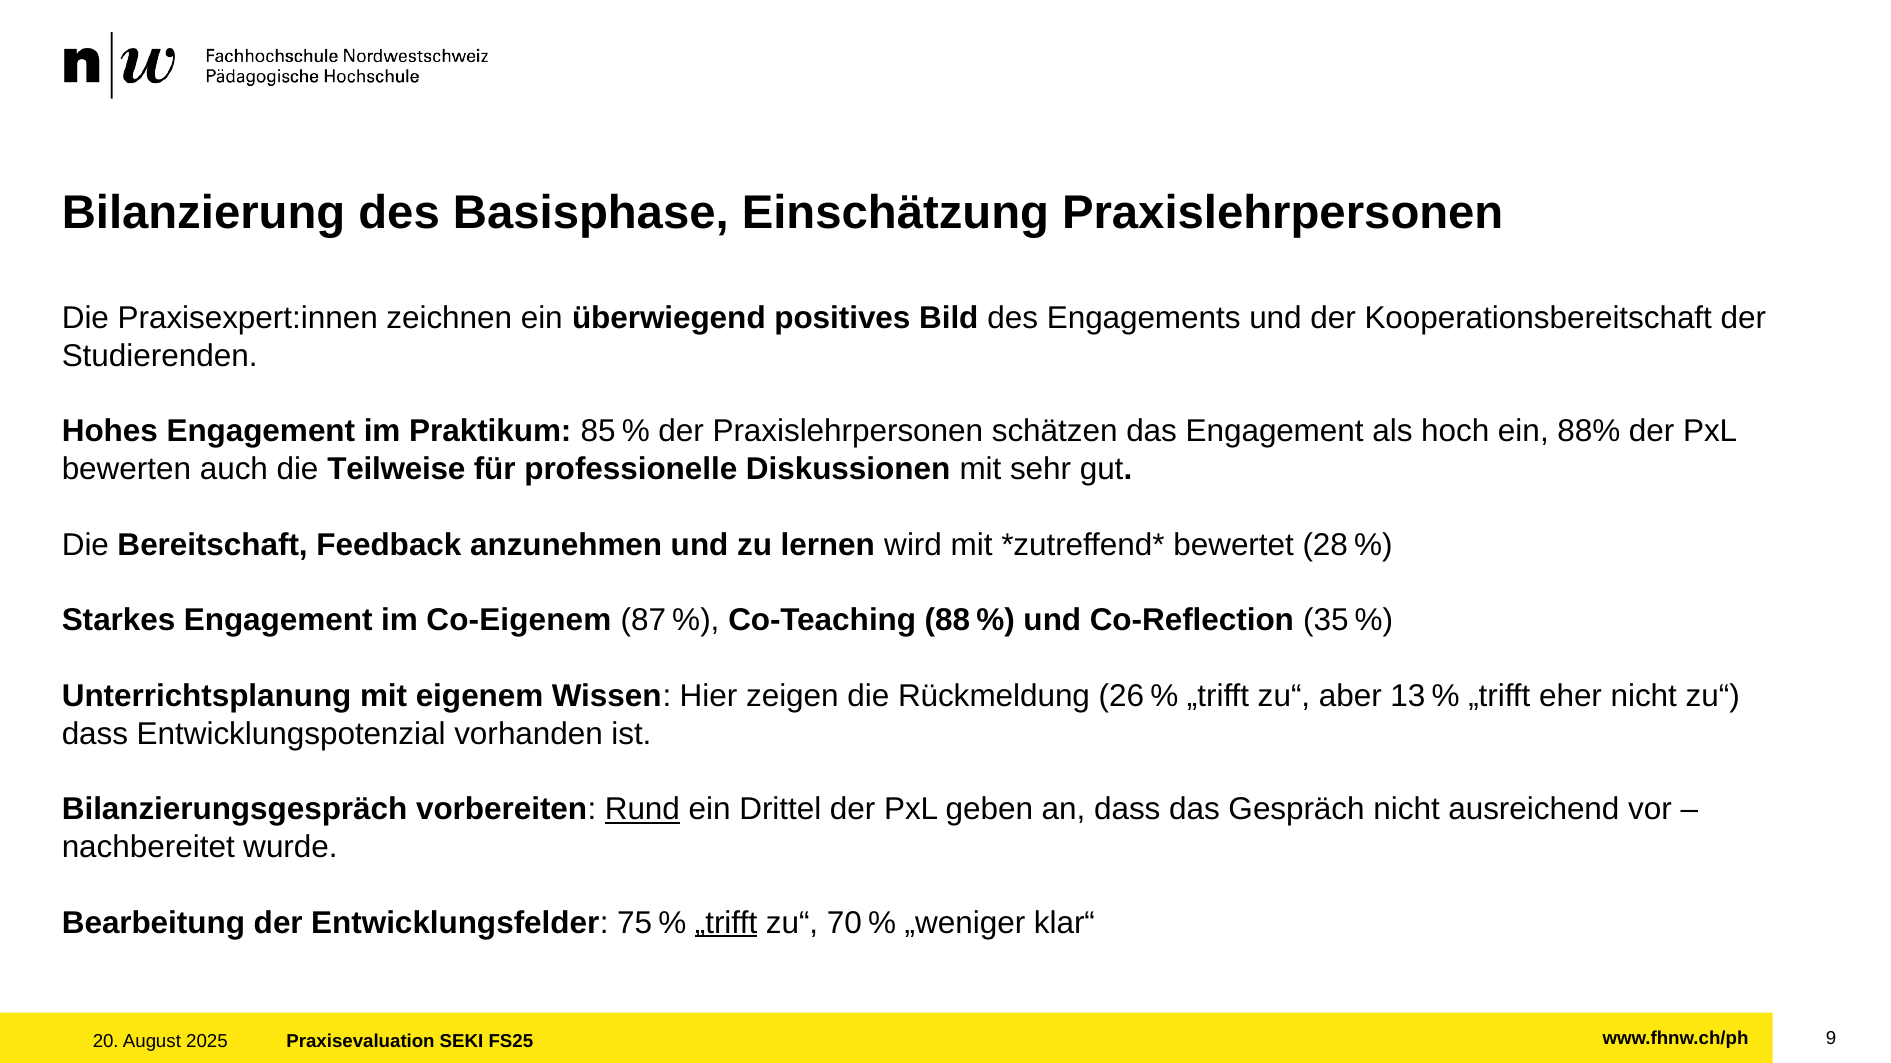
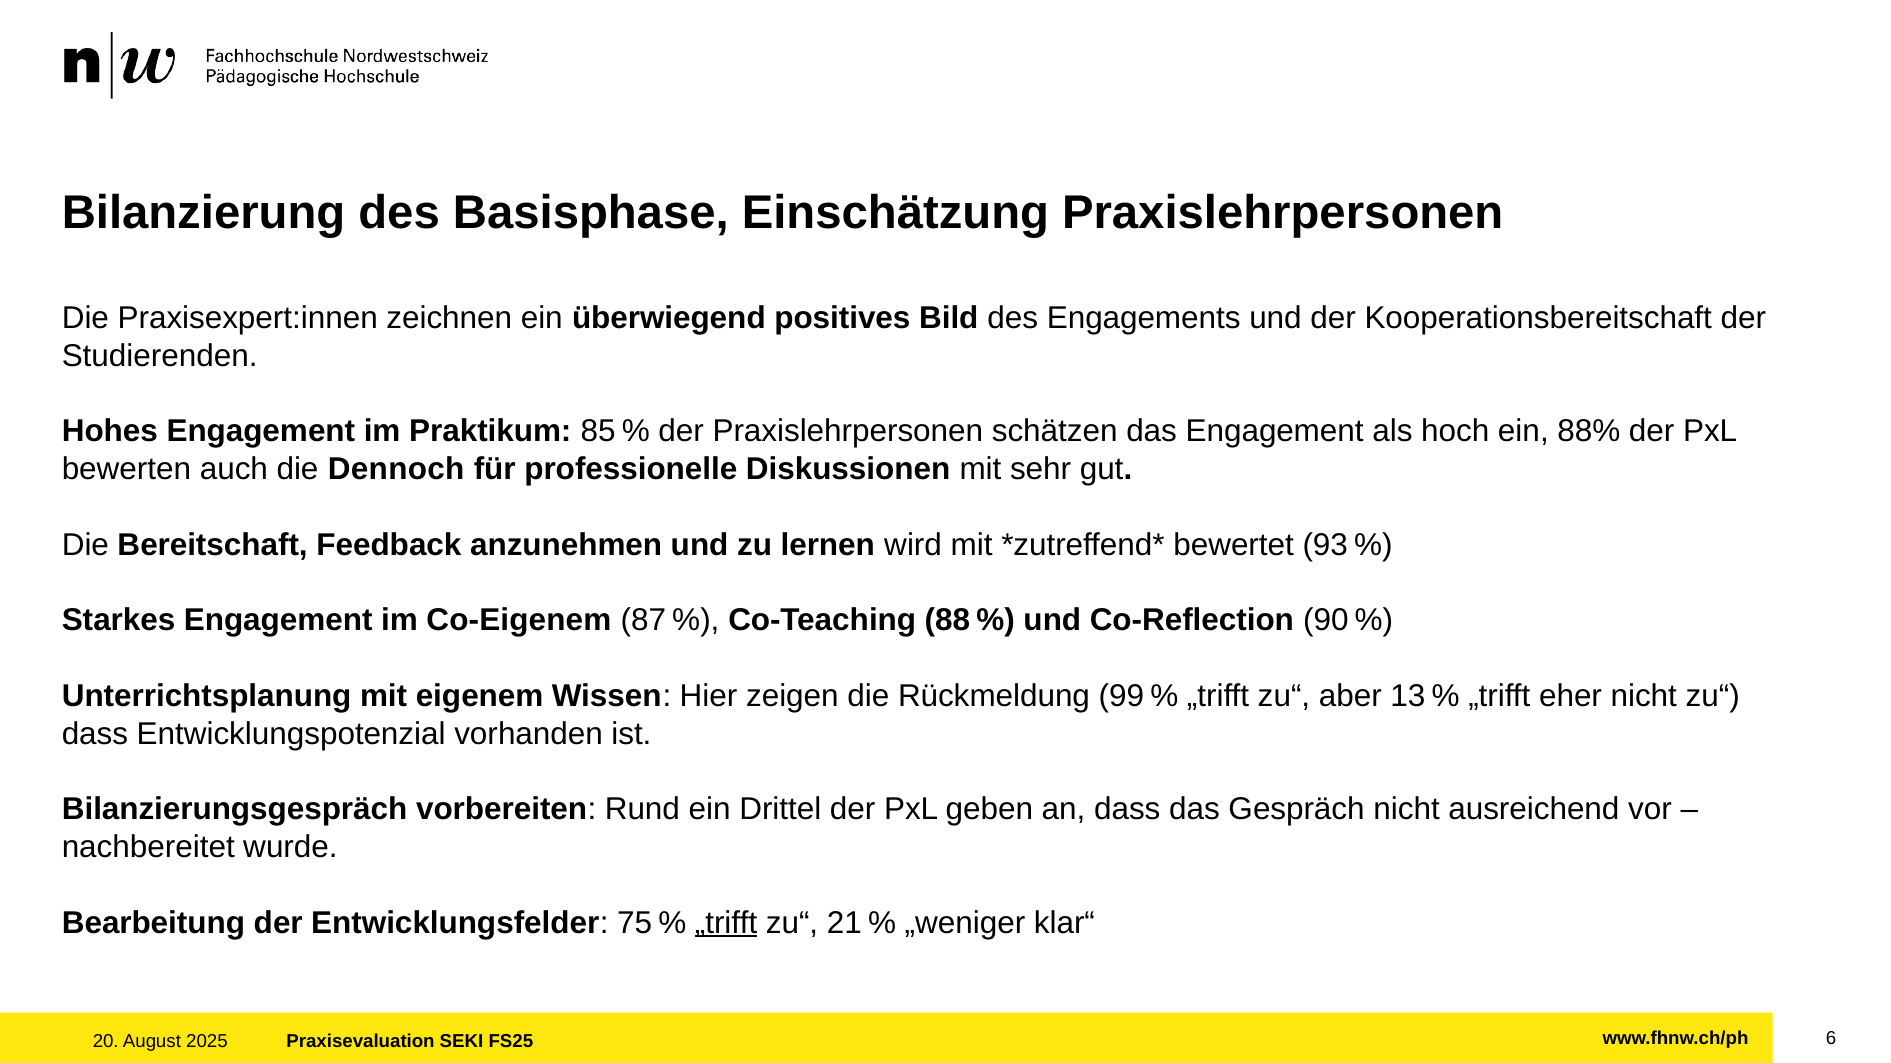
Teilweise: Teilweise -> Dennoch
28: 28 -> 93
35: 35 -> 90
26: 26 -> 99
Rund underline: present -> none
70: 70 -> 21
9: 9 -> 6
